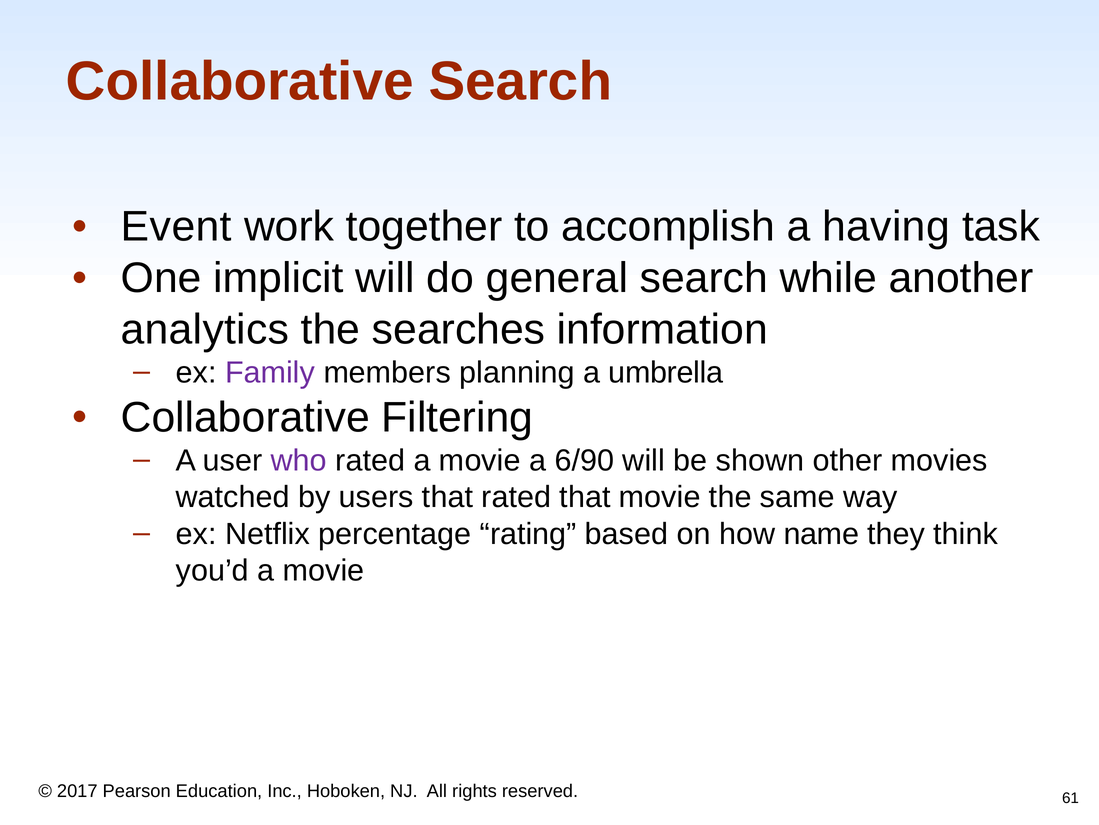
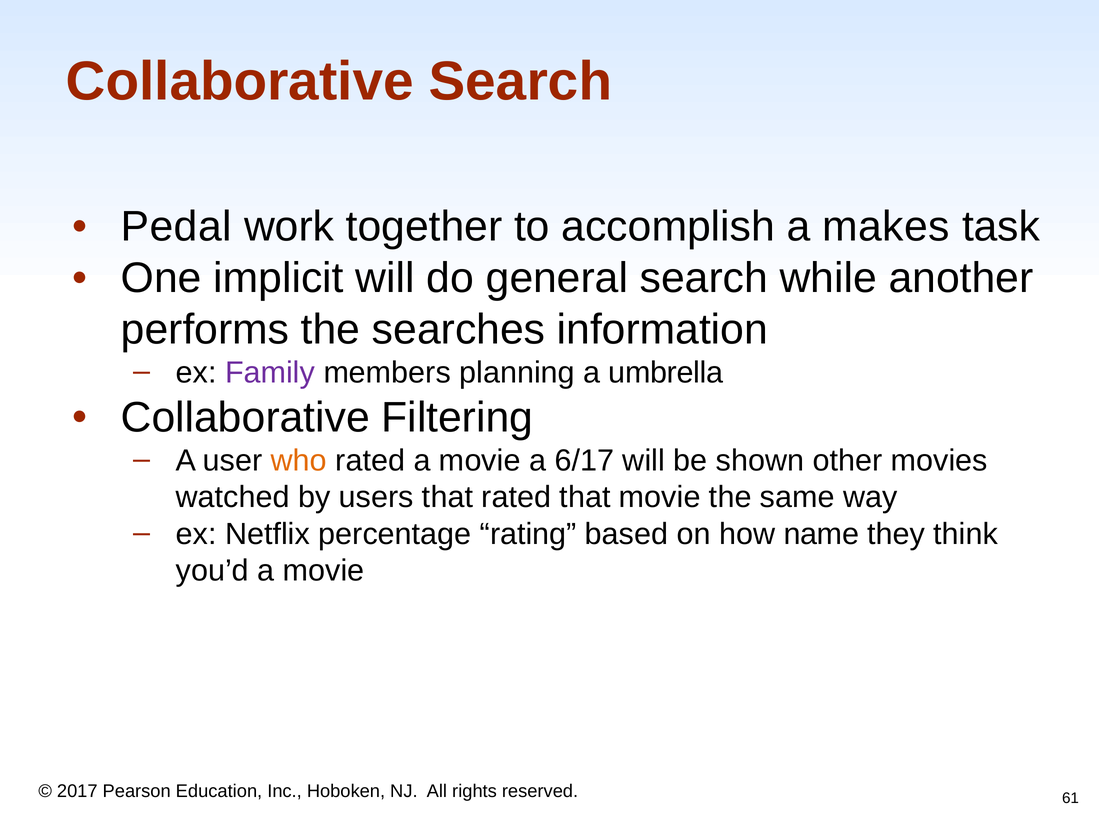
Event: Event -> Pedal
having: having -> makes
analytics: analytics -> performs
who colour: purple -> orange
6/90: 6/90 -> 6/17
